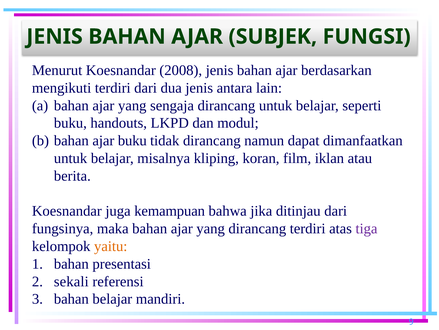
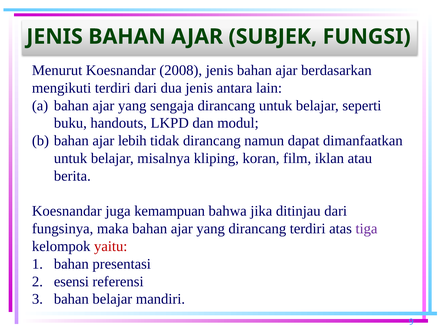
ajar buku: buku -> lebih
yaitu colour: orange -> red
sekali: sekali -> esensi
